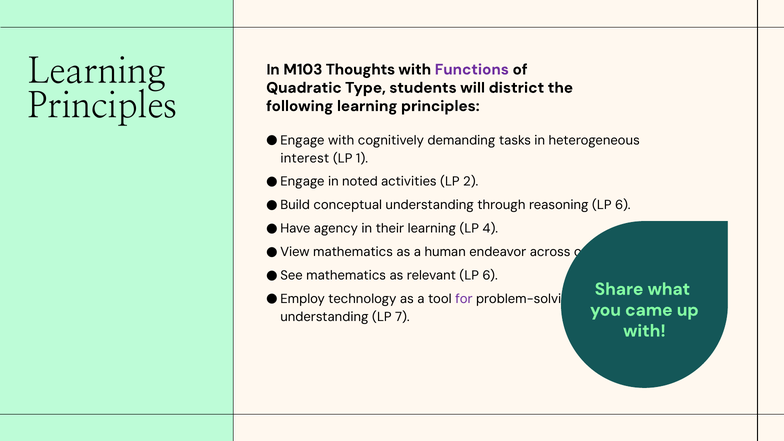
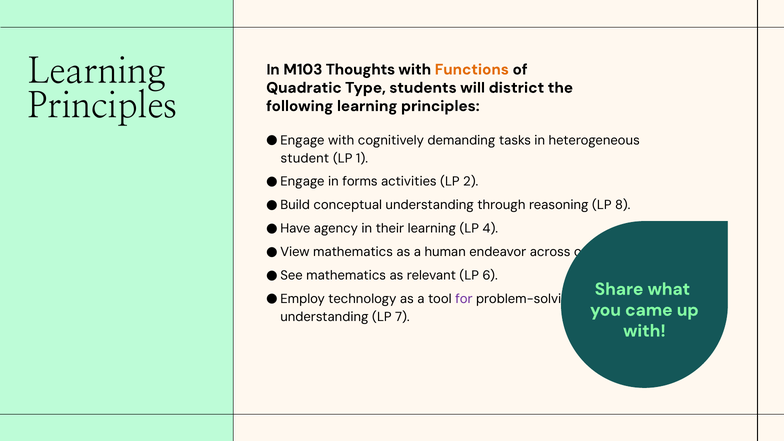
Functions colour: purple -> orange
interest: interest -> student
noted: noted -> forms
reasoning LP 6: 6 -> 8
